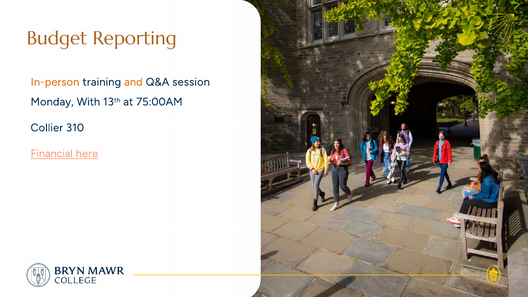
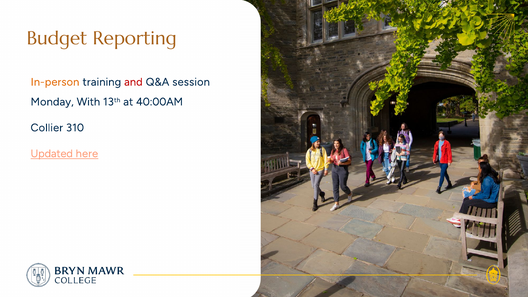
and colour: orange -> red
75:00AM: 75:00AM -> 40:00AM
Financial: Financial -> Updated
